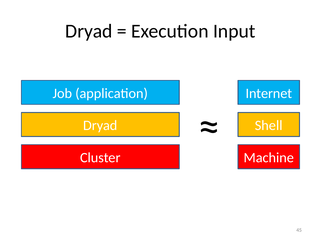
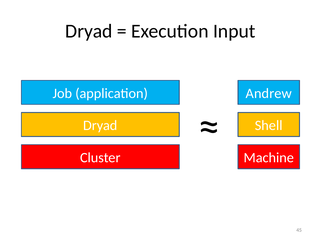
Internet: Internet -> Andrew
